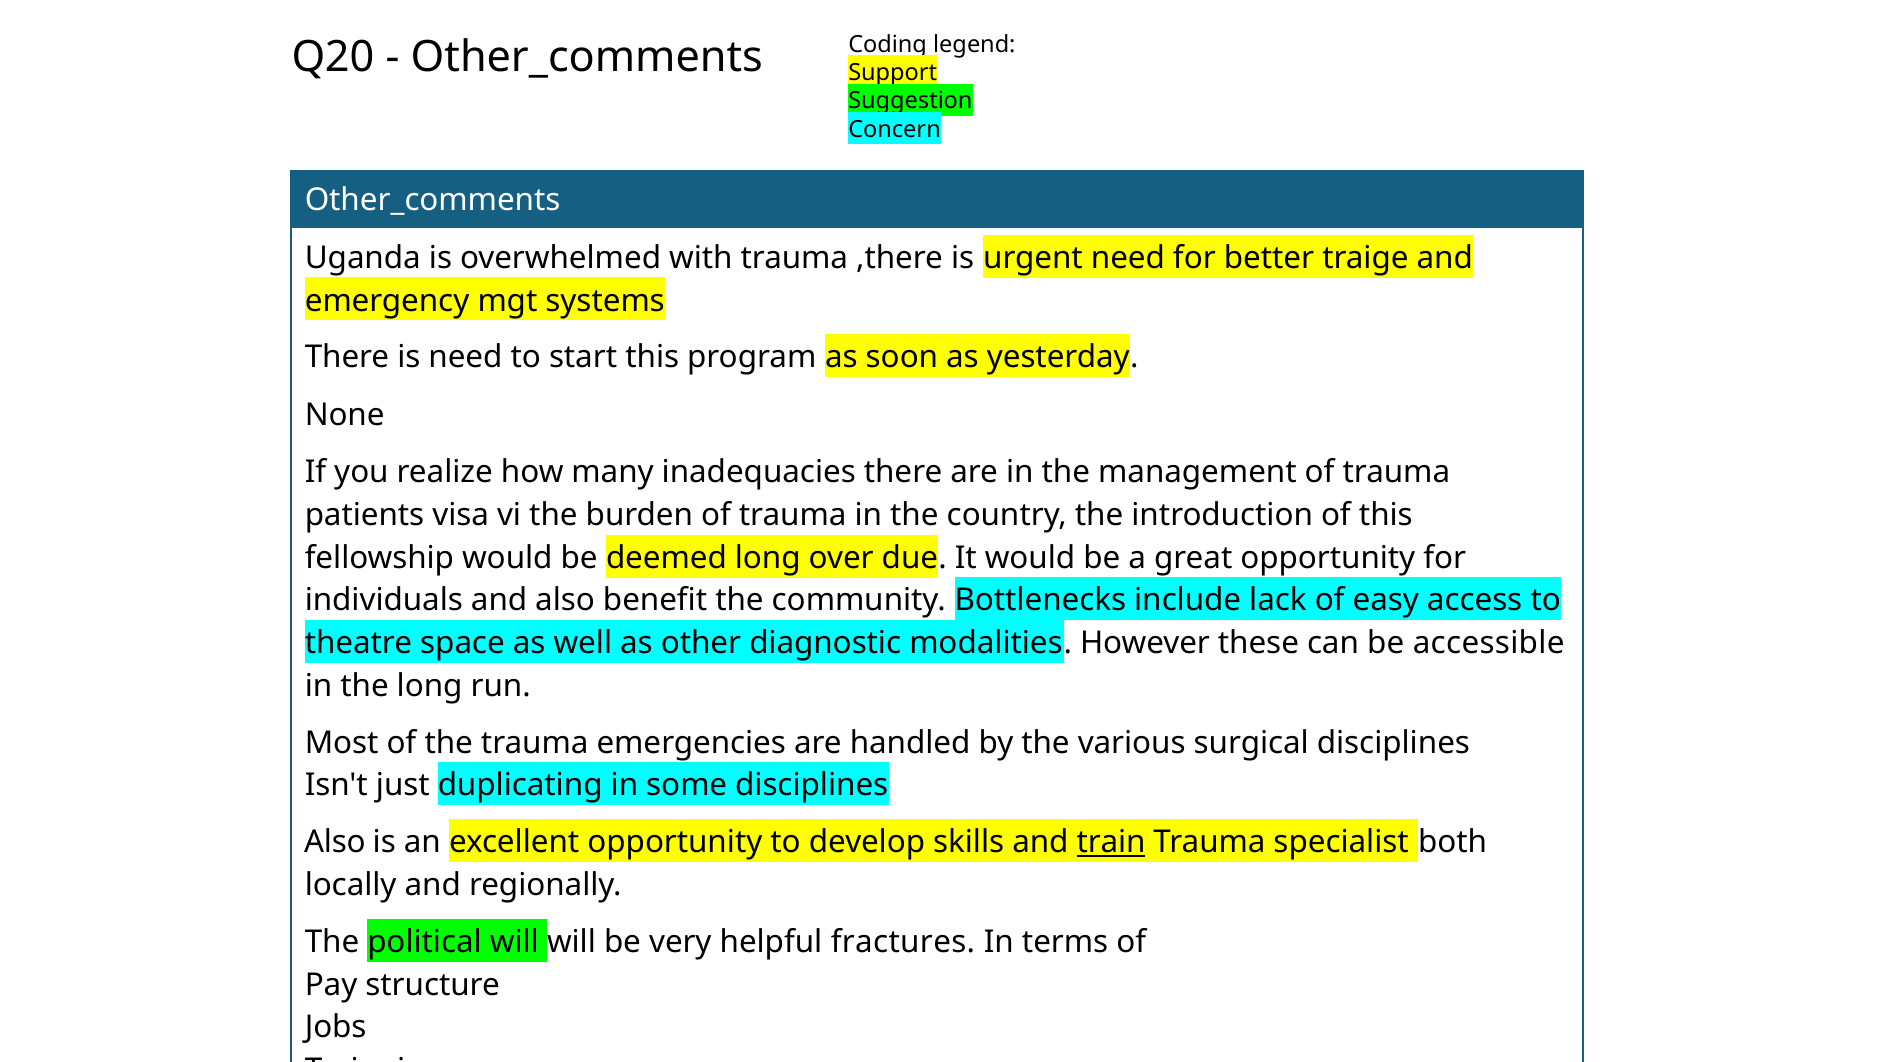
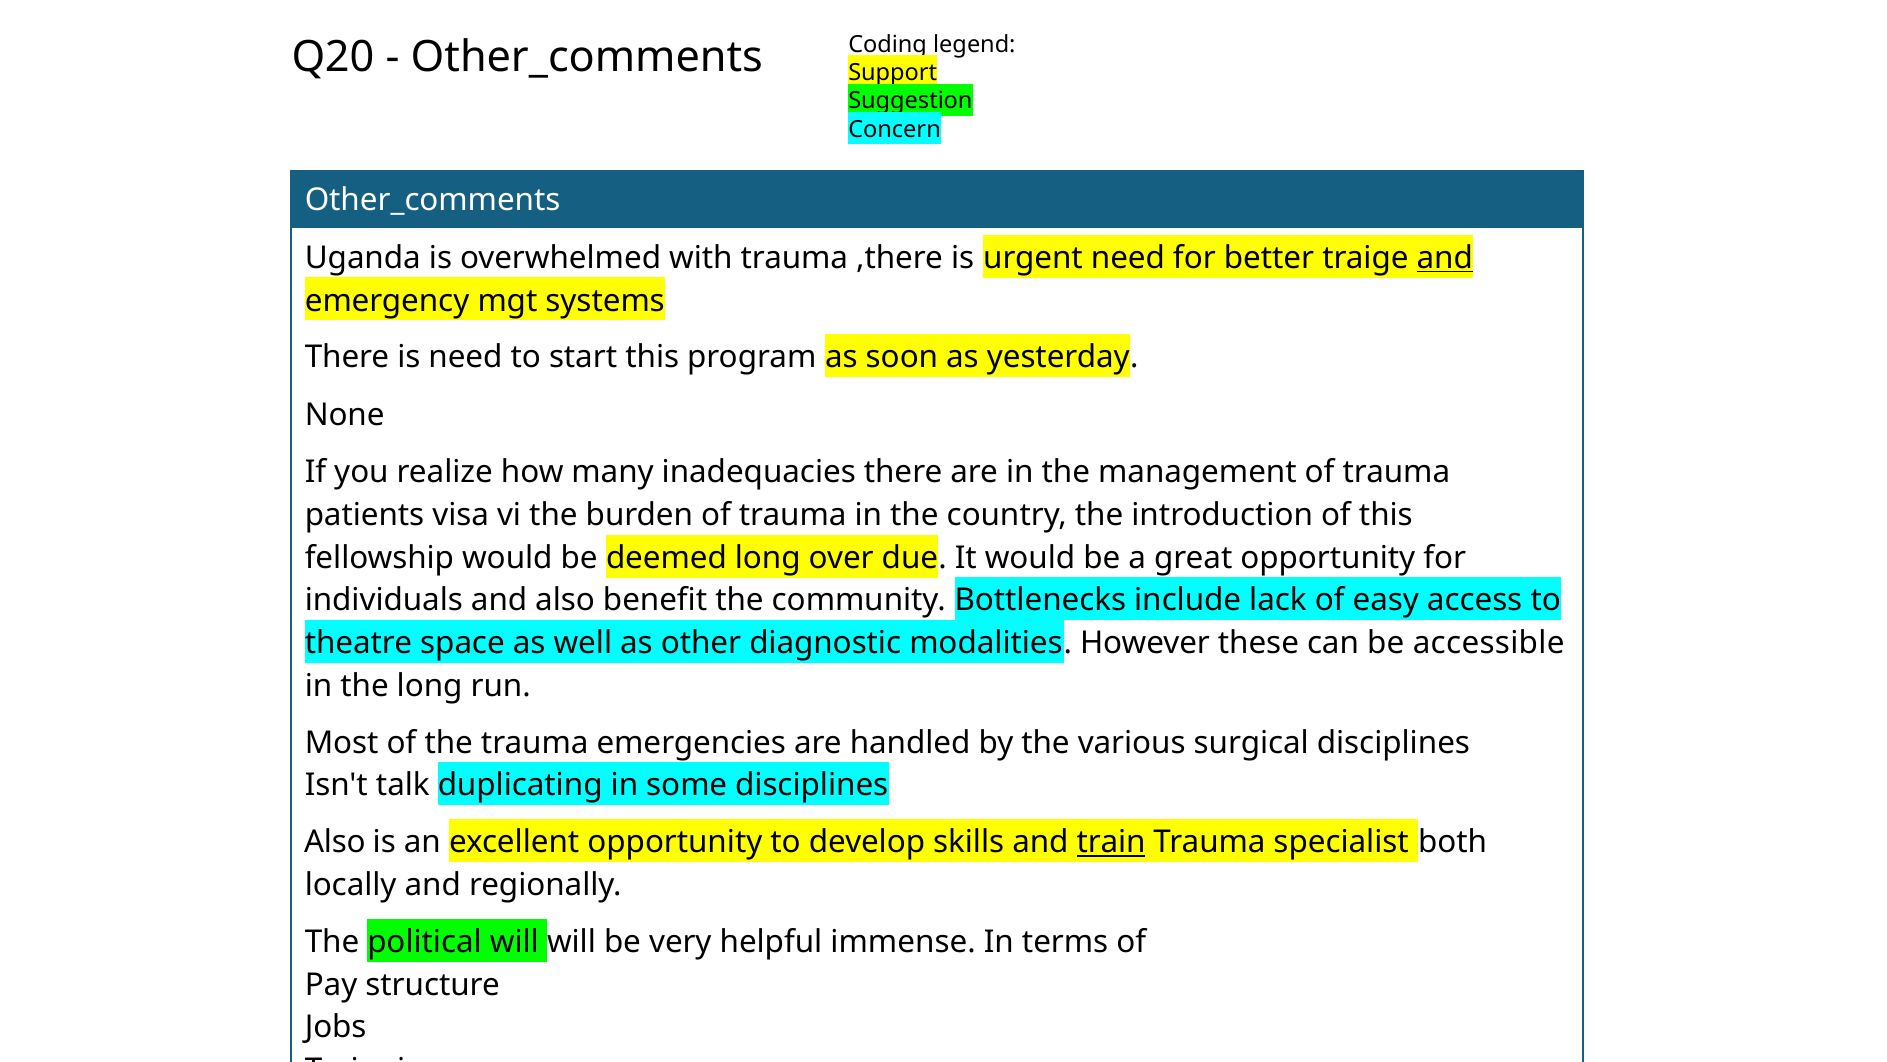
and at (1445, 258) underline: none -> present
just: just -> talk
fractures: fractures -> immense
